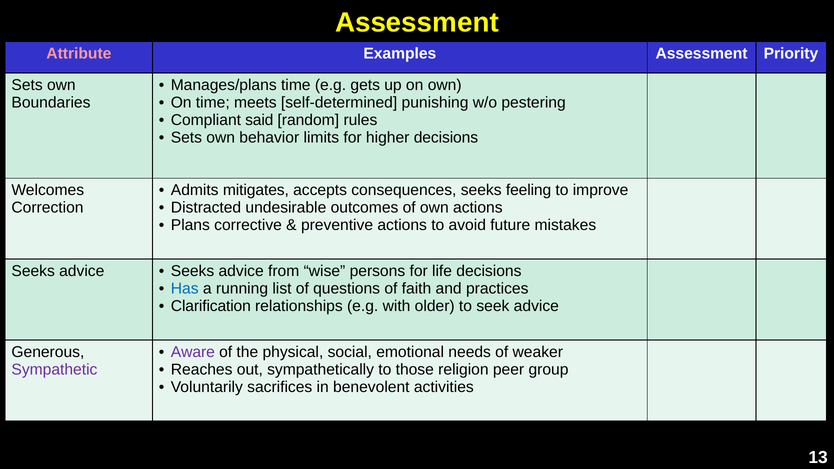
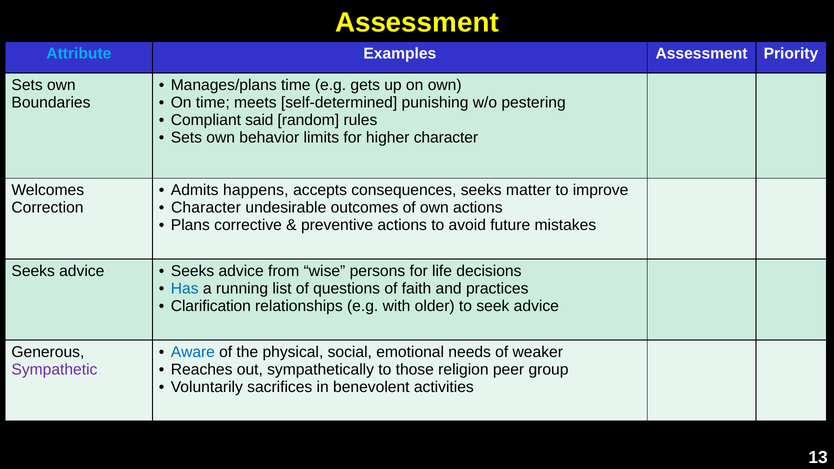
Attribute colour: pink -> light blue
higher decisions: decisions -> character
mitigates: mitigates -> happens
feeling: feeling -> matter
Distracted at (206, 208): Distracted -> Character
Aware colour: purple -> blue
